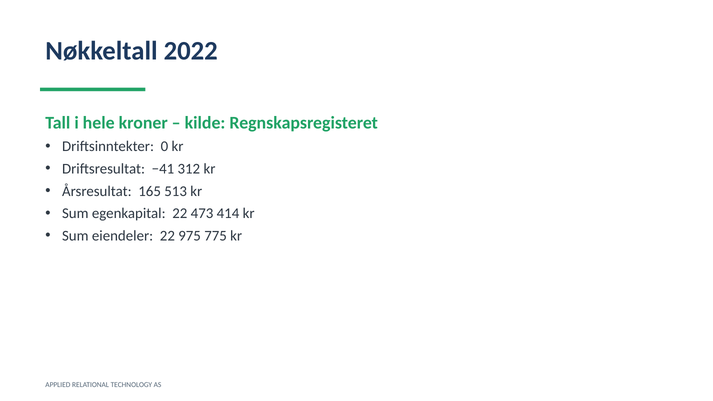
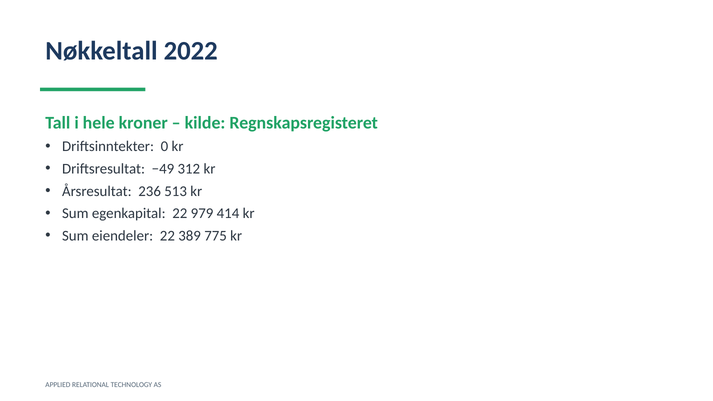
−41: −41 -> −49
165: 165 -> 236
473: 473 -> 979
975: 975 -> 389
